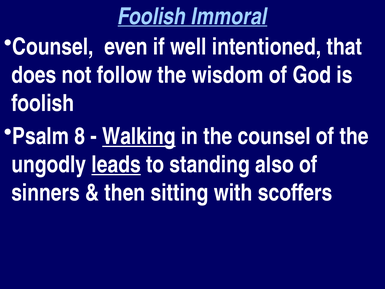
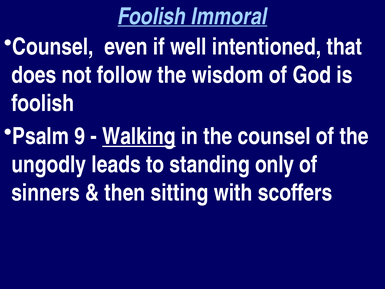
8: 8 -> 9
leads underline: present -> none
also: also -> only
